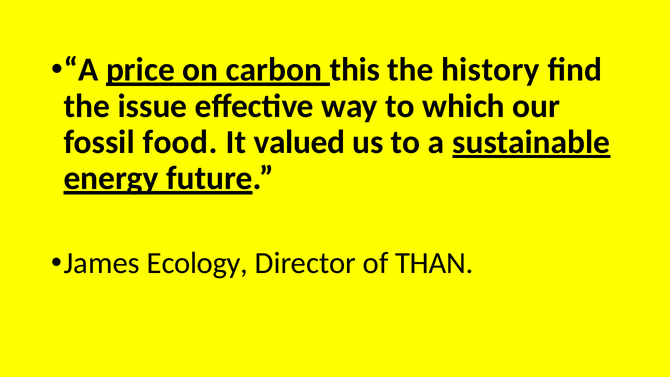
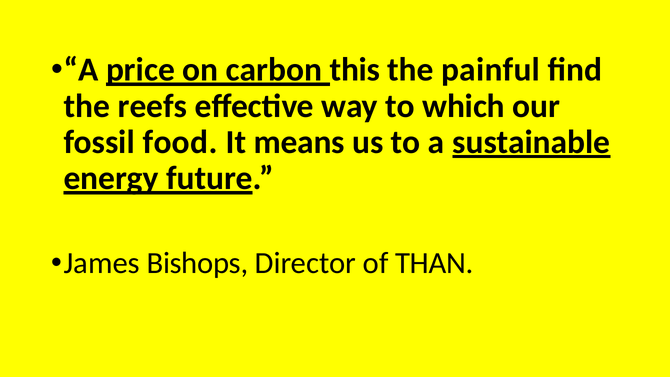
history: history -> painful
issue: issue -> reefs
valued: valued -> means
Ecology: Ecology -> Bishops
